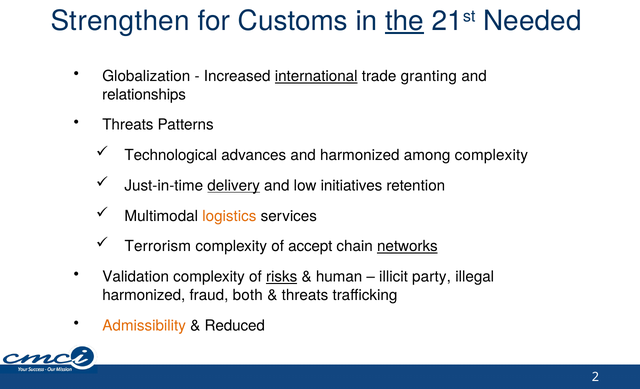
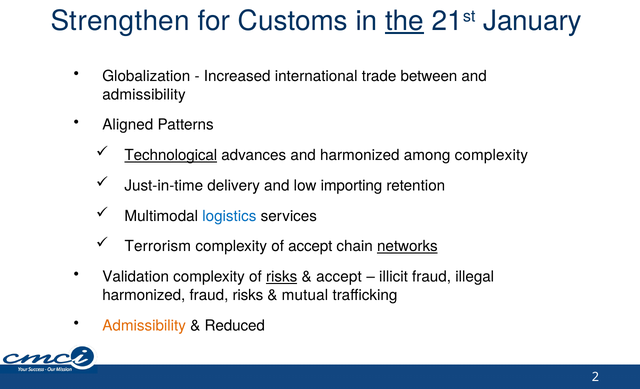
Needed: Needed -> January
international underline: present -> none
granting: granting -> between
relationships at (144, 94): relationships -> admissibility
Threats at (128, 125): Threats -> Aligned
Technological underline: none -> present
delivery underline: present -> none
initiatives: initiatives -> importing
logistics colour: orange -> blue
human at (339, 277): human -> accept
illicit party: party -> fraud
fraud both: both -> risks
threats at (305, 295): threats -> mutual
